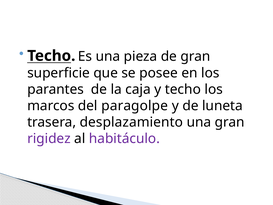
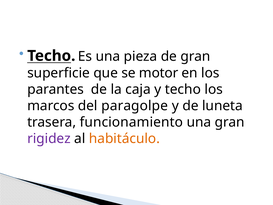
posee: posee -> motor
desplazamiento: desplazamiento -> funcionamiento
habitáculo colour: purple -> orange
